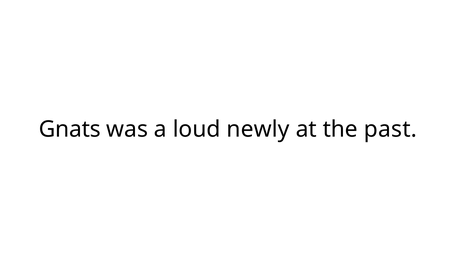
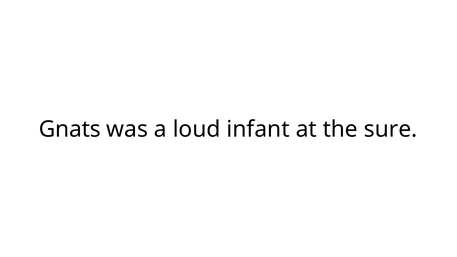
newly: newly -> infant
past: past -> sure
